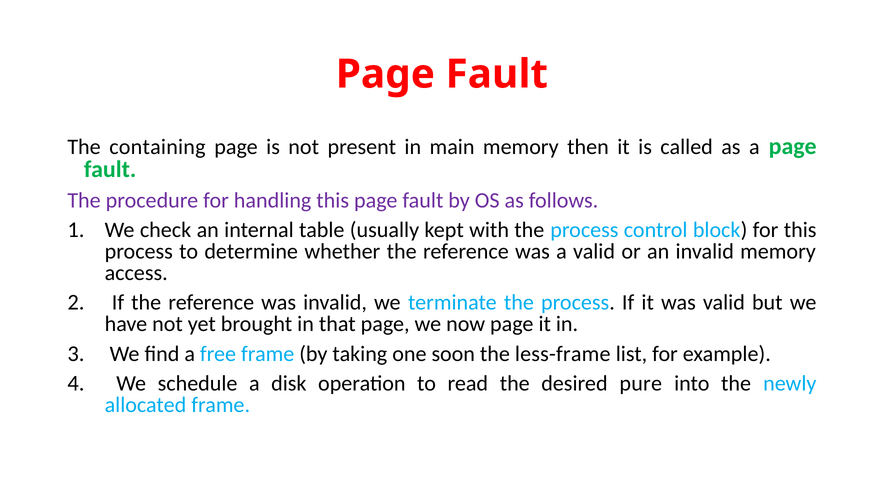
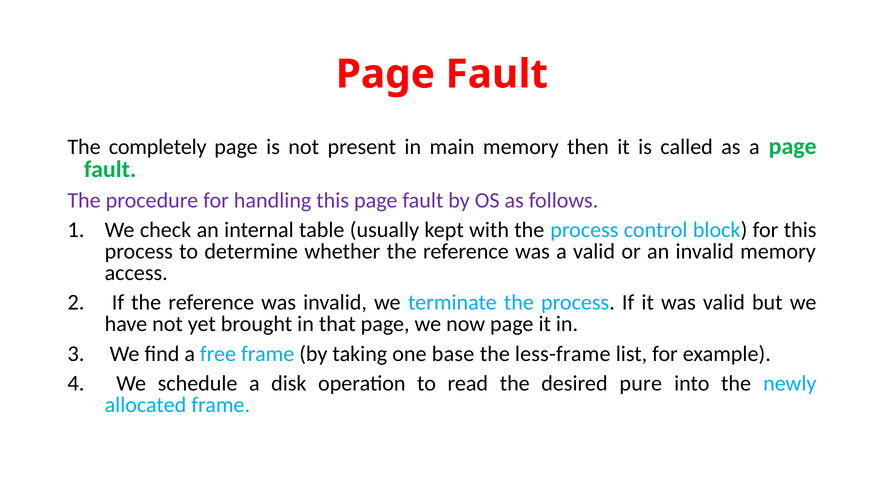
containing: containing -> completely
soon: soon -> base
